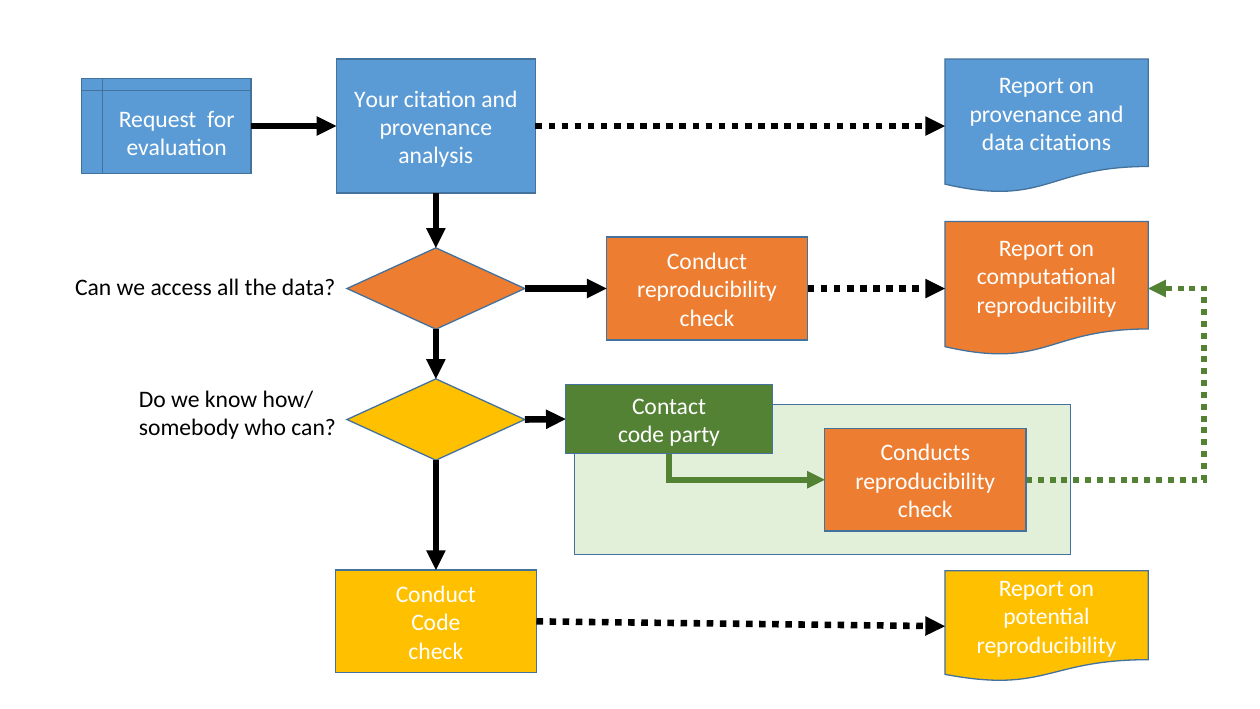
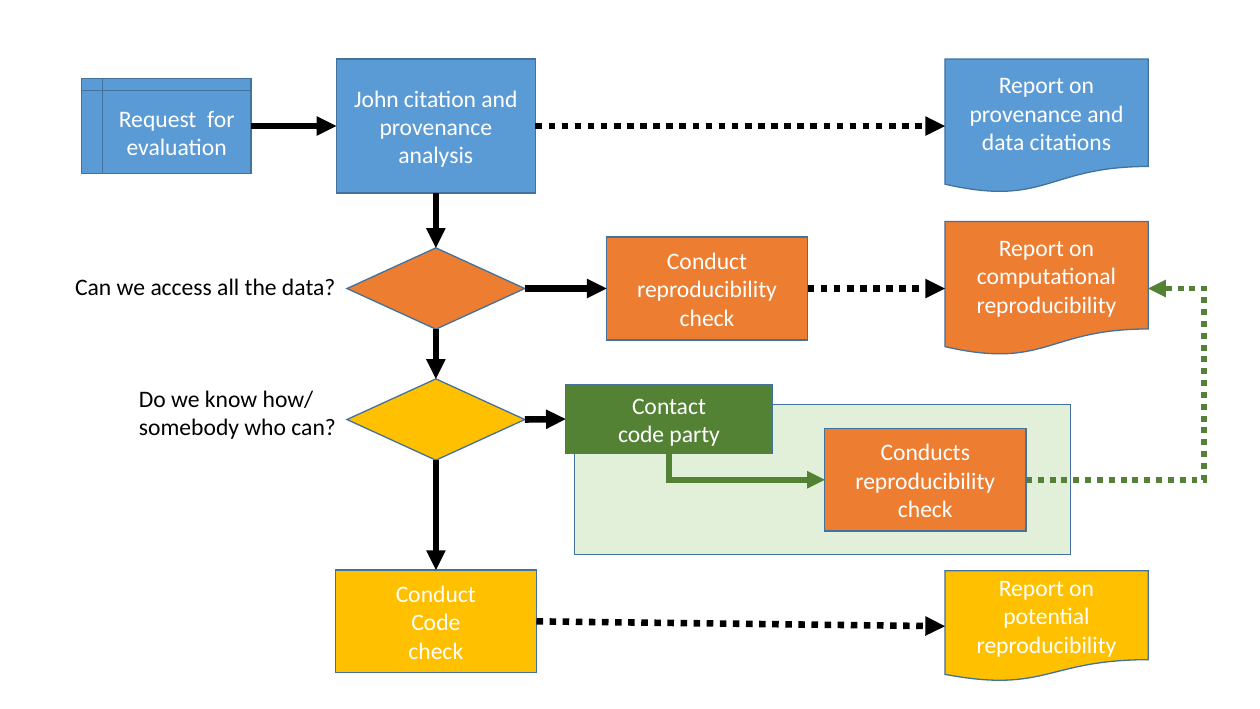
Your: Your -> John
